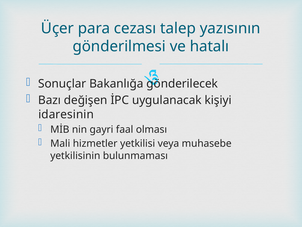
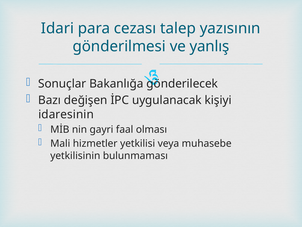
Üçer: Üçer -> Idari
hatalı: hatalı -> yanlış
